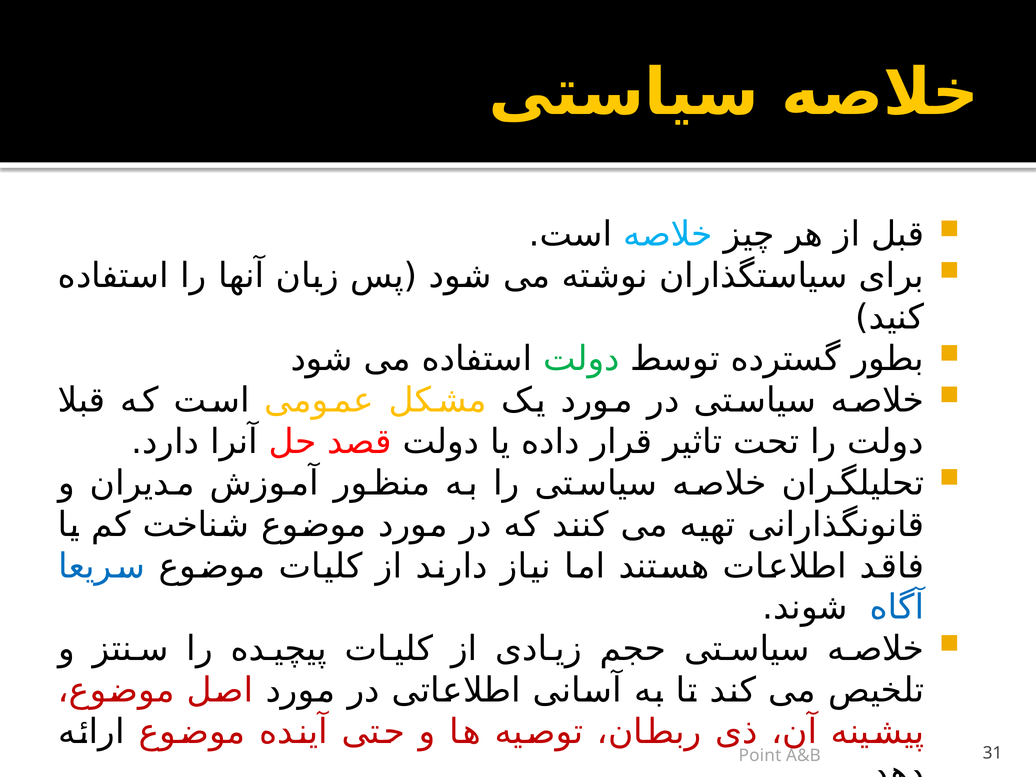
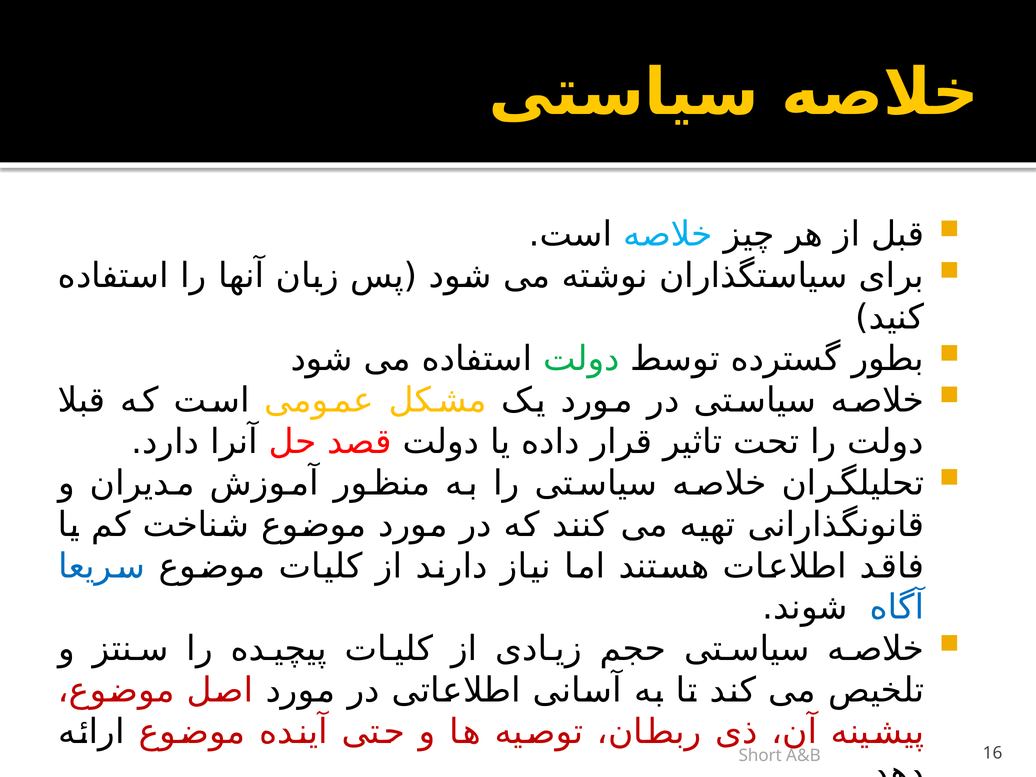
Point: Point -> Short
31: 31 -> 16
